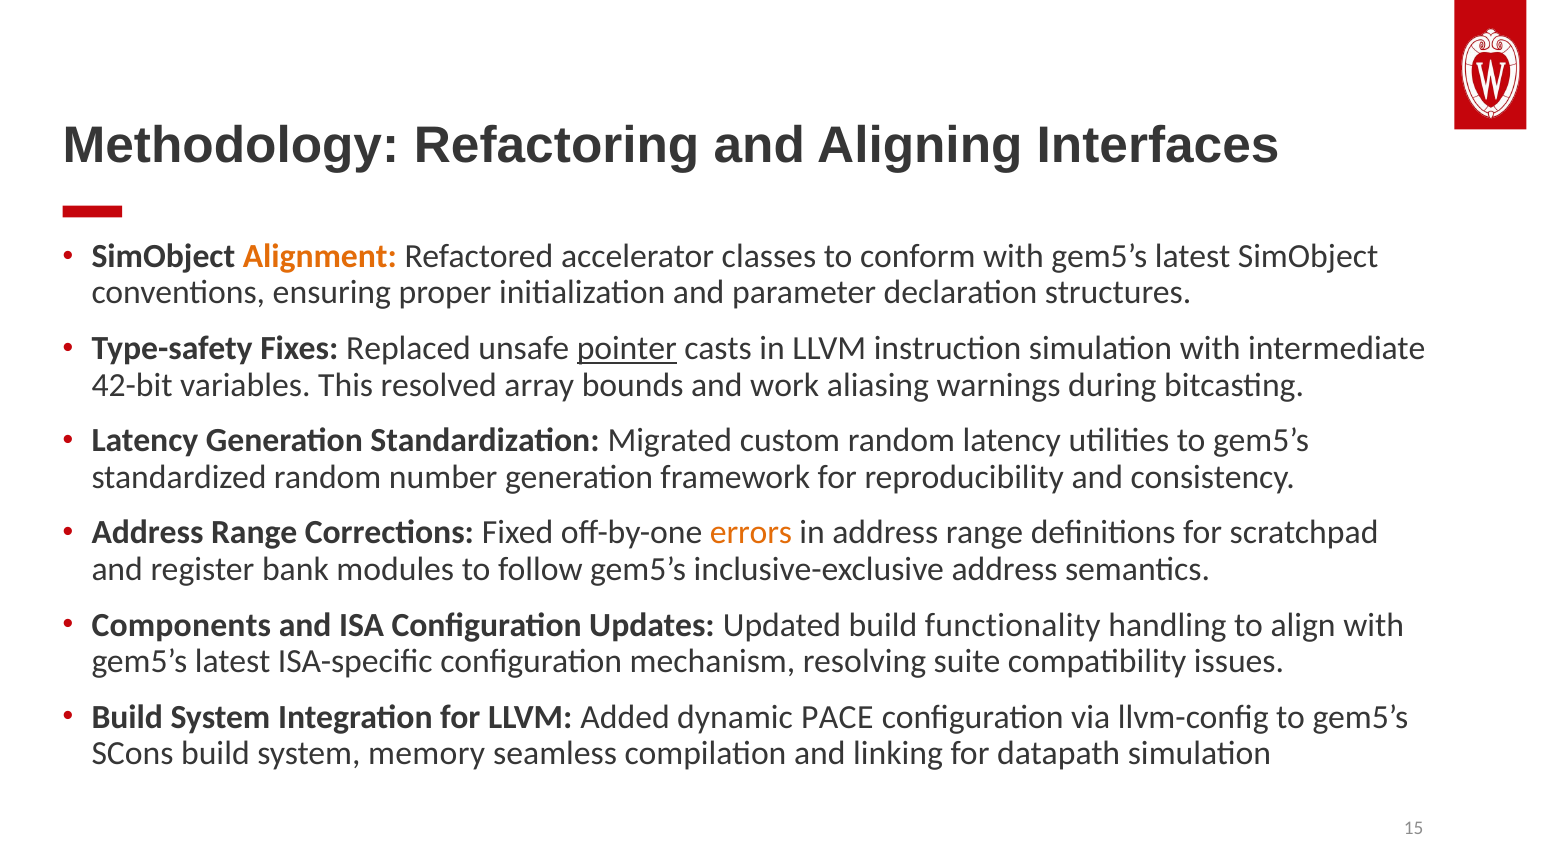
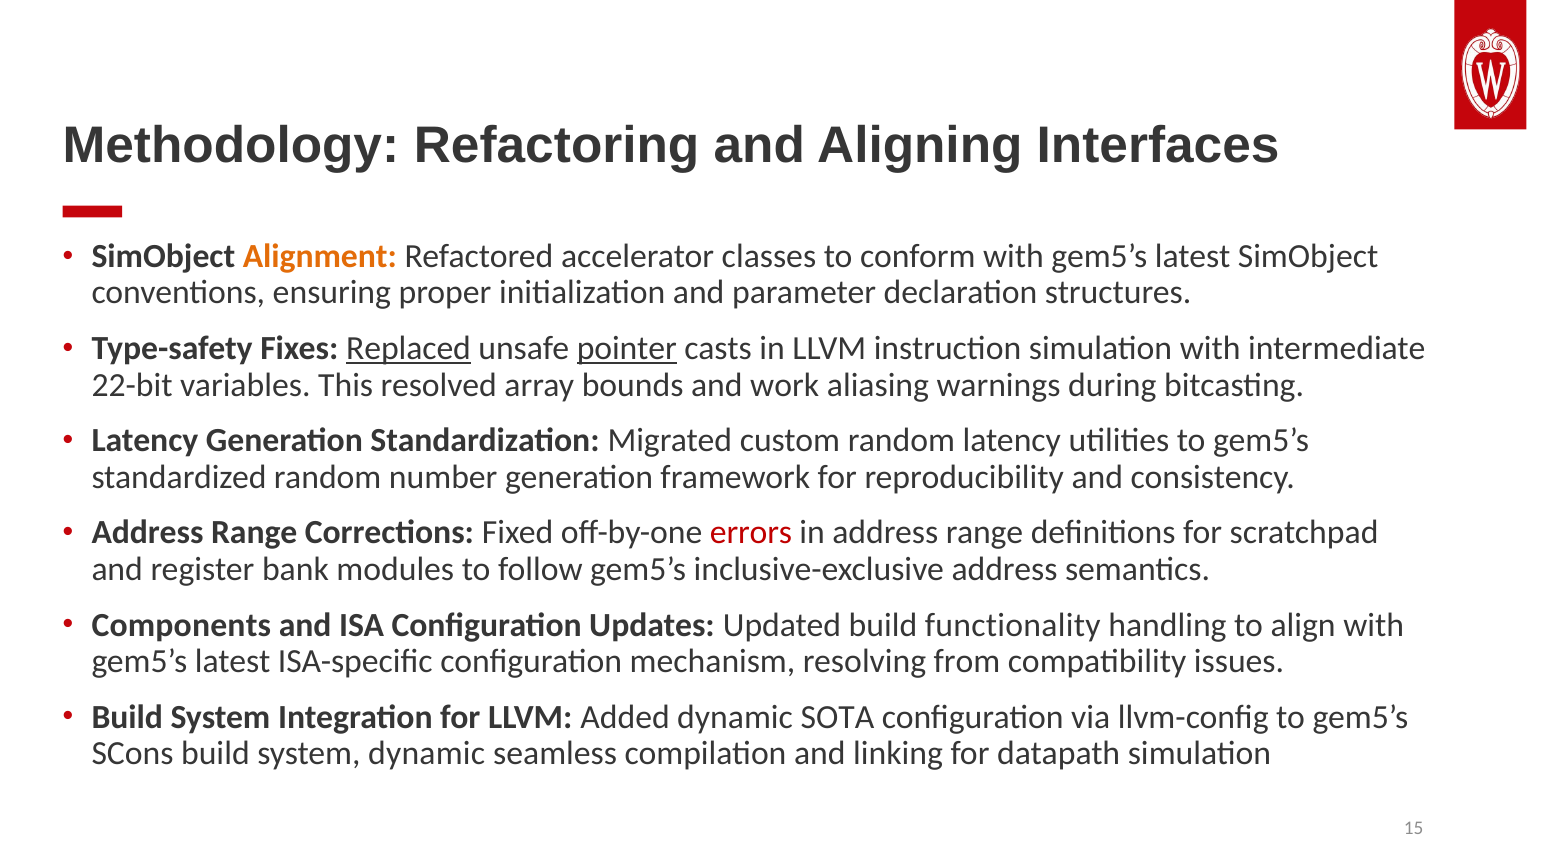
Replaced underline: none -> present
42-bit: 42-bit -> 22-bit
errors colour: orange -> red
suite: suite -> from
PACE: PACE -> SOTA
system memory: memory -> dynamic
